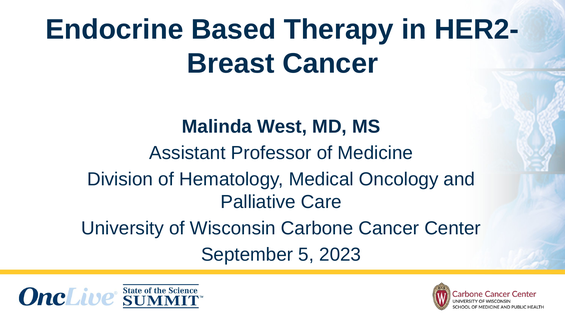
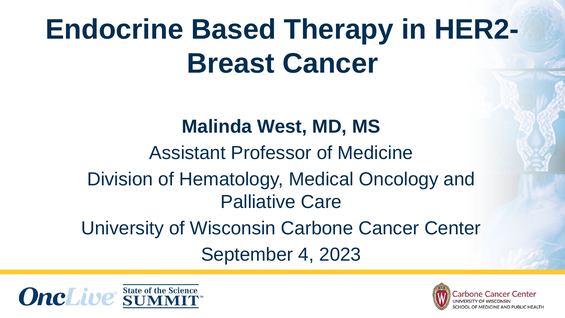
5: 5 -> 4
